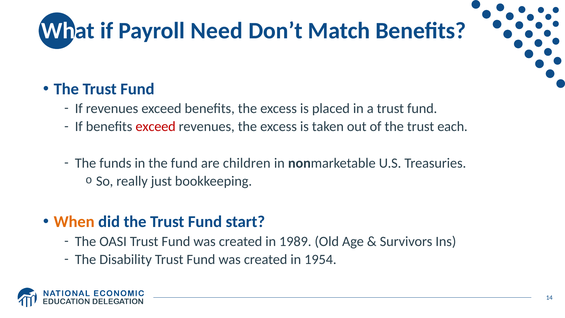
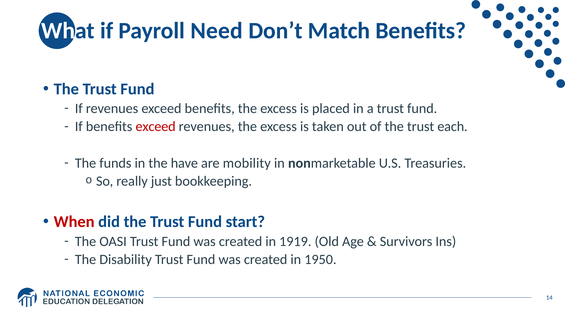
the fund: fund -> have
children: children -> mobility
When colour: orange -> red
1989: 1989 -> 1919
1954: 1954 -> 1950
